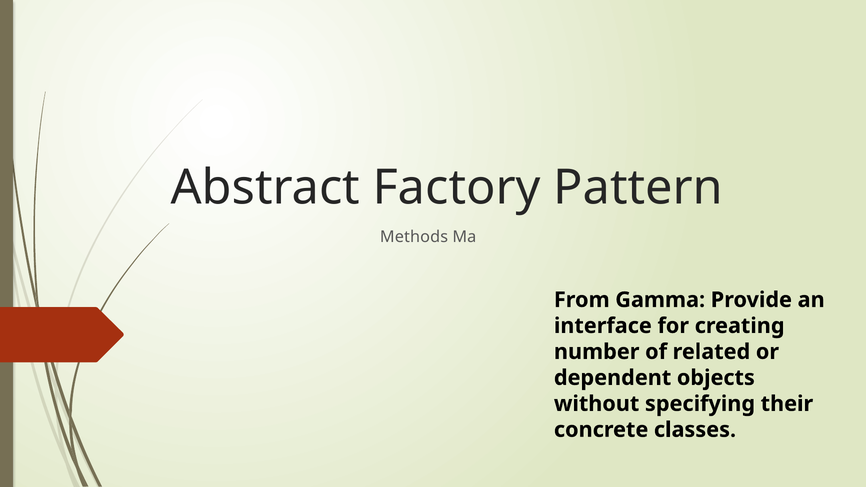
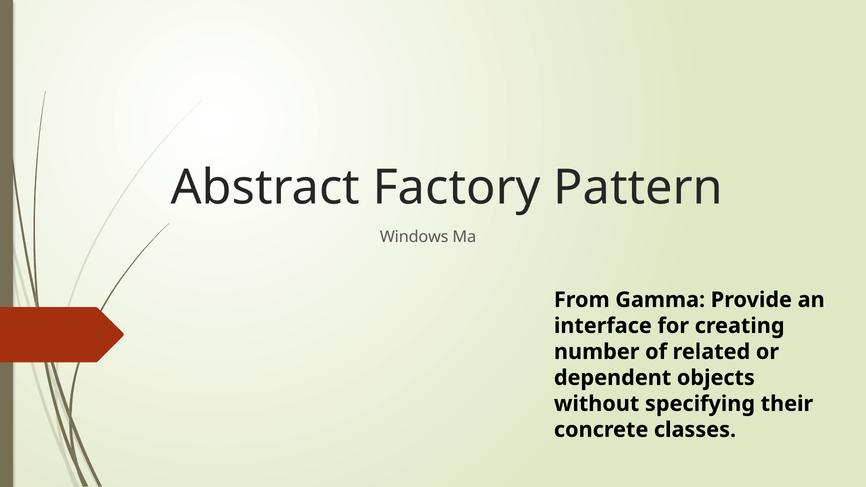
Methods: Methods -> Windows
